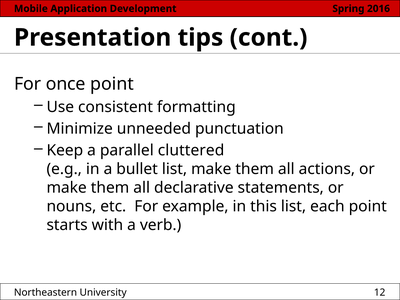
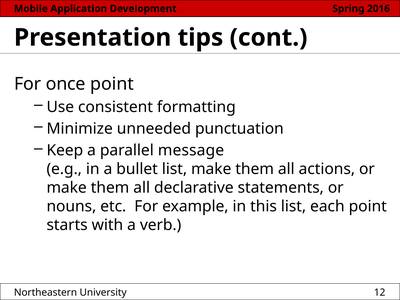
cluttered: cluttered -> message
